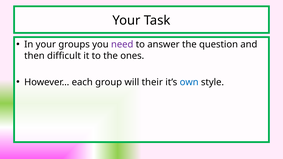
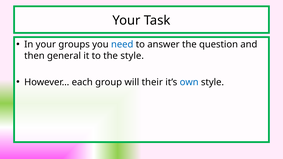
need colour: purple -> blue
difficult: difficult -> general
the ones: ones -> style
